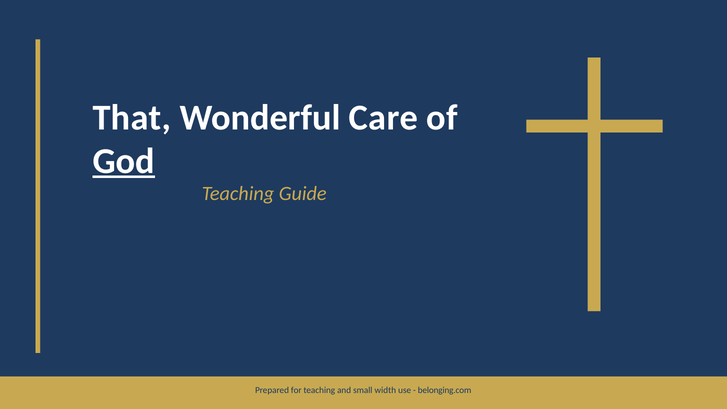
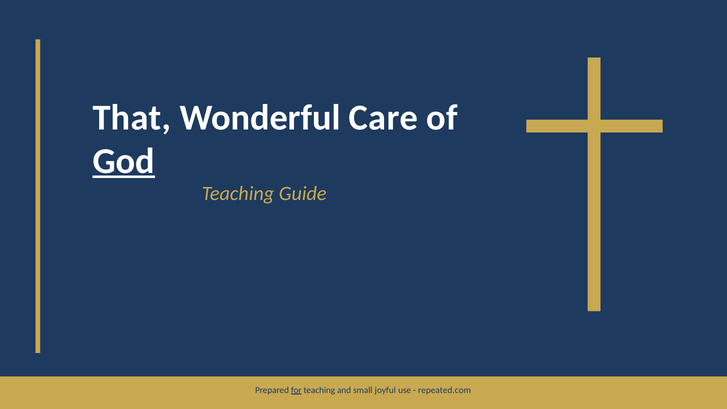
for underline: none -> present
width: width -> joyful
belonging.com: belonging.com -> repeated.com
